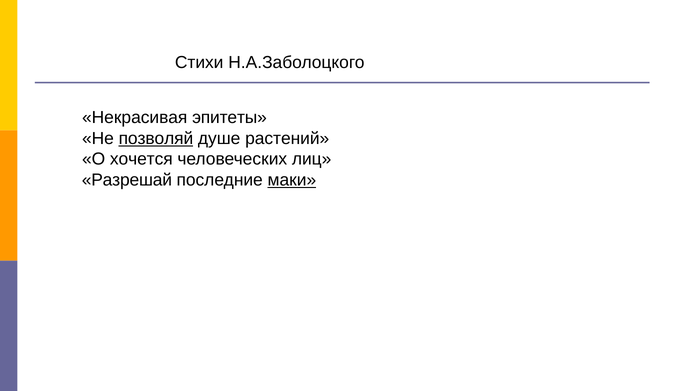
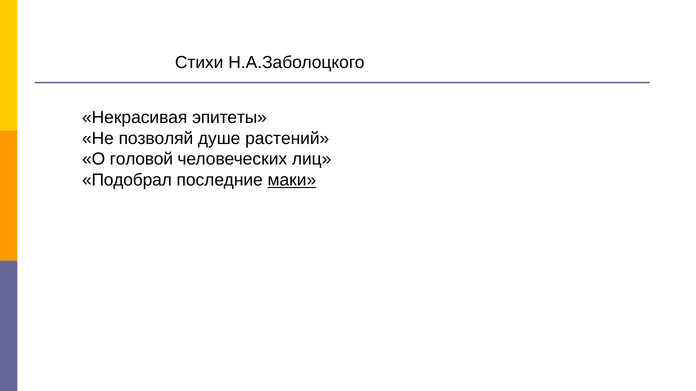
позволяй underline: present -> none
хочется: хочется -> головой
Разрешай: Разрешай -> Подобрал
